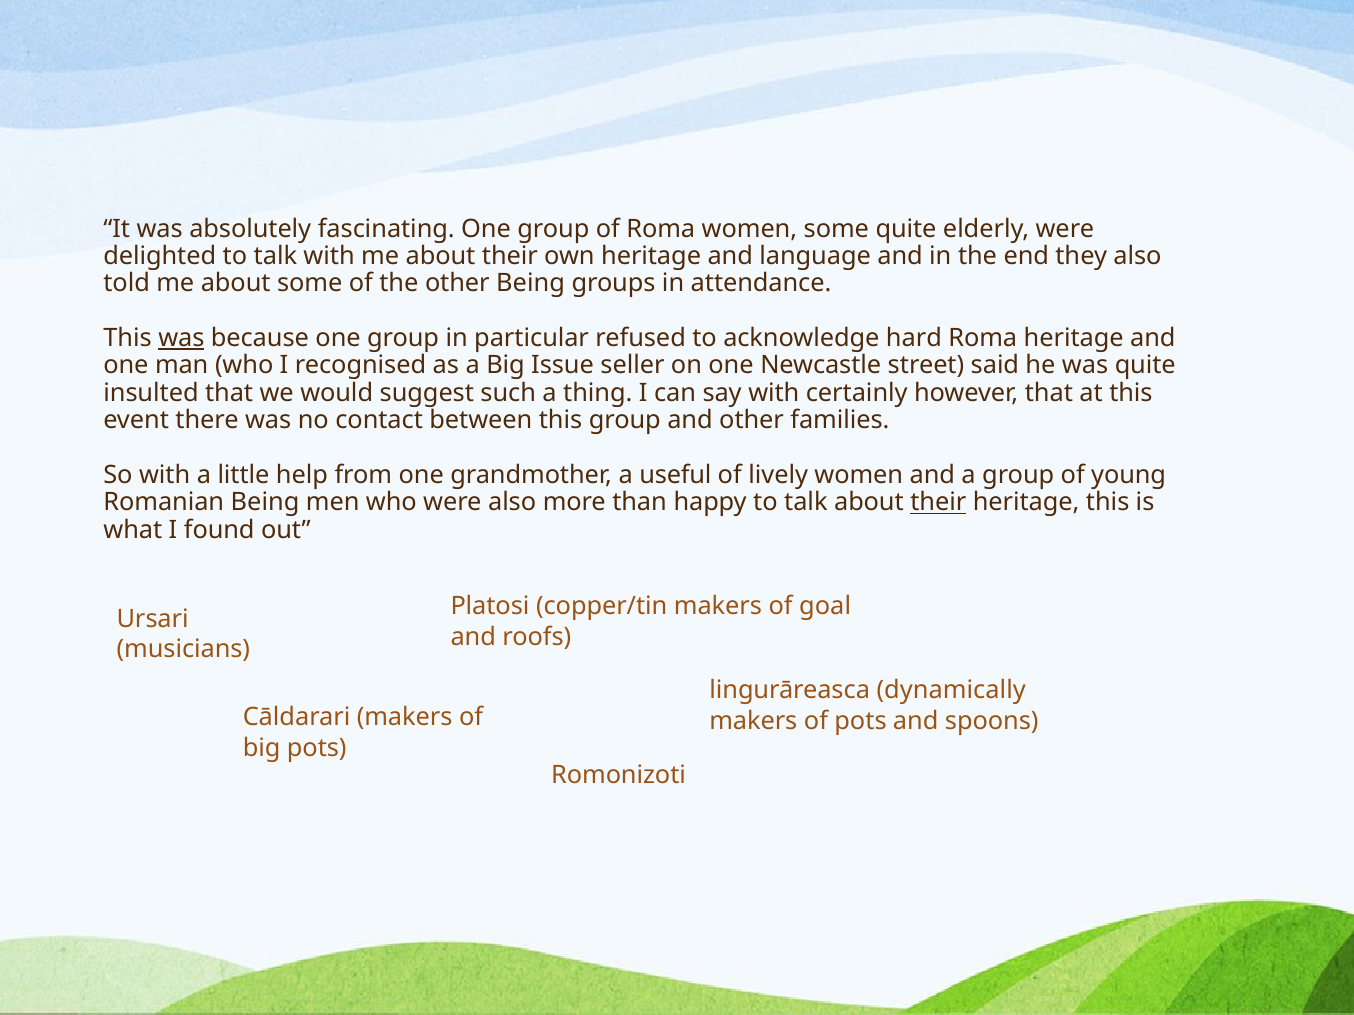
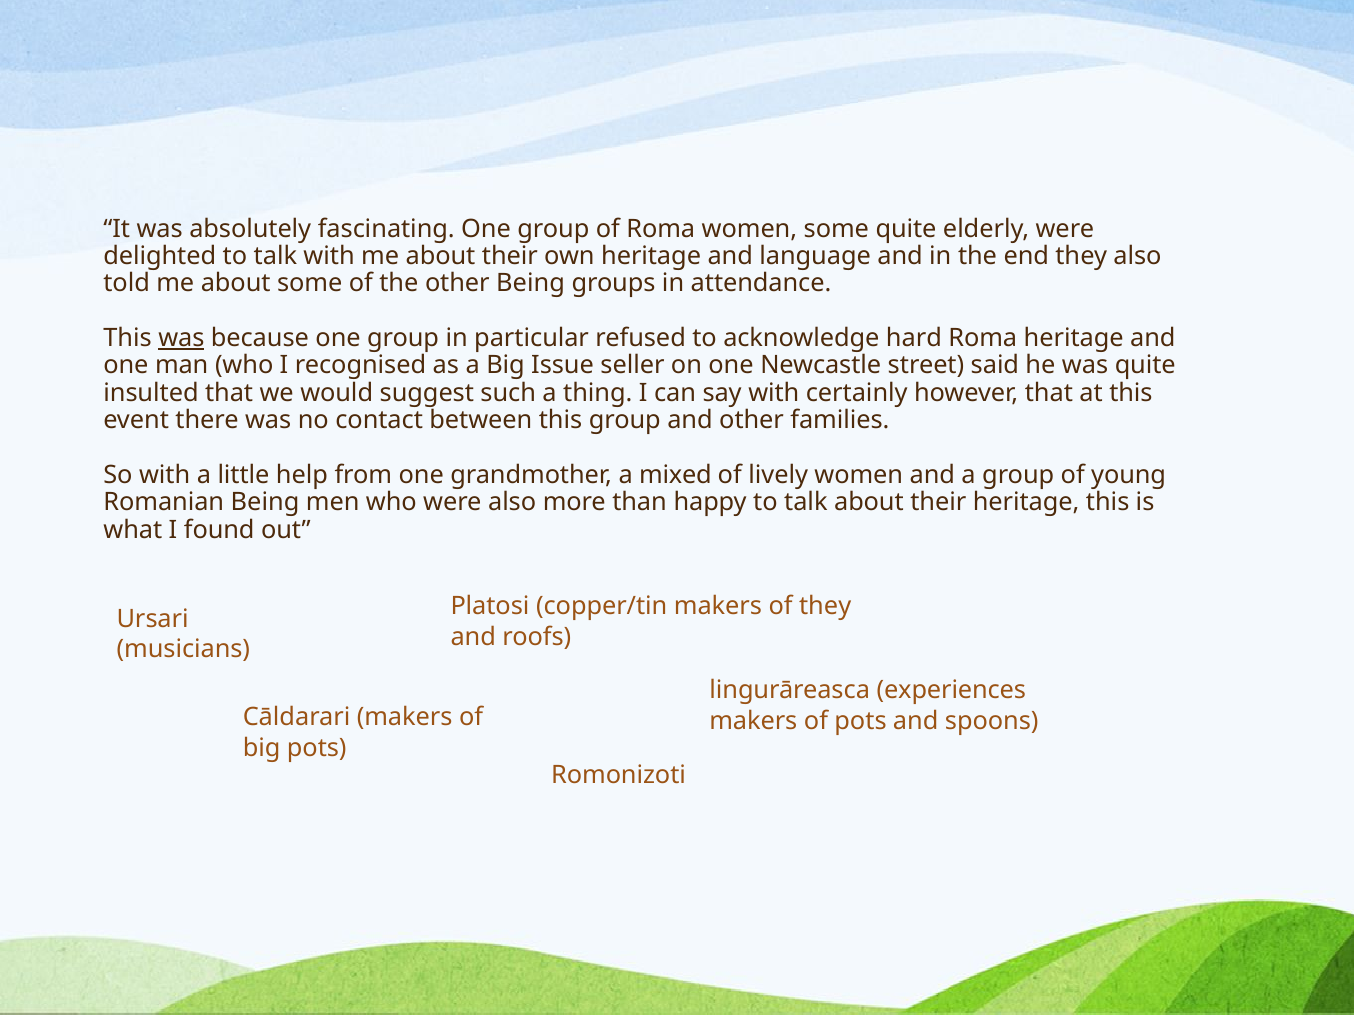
useful: useful -> mixed
their at (938, 503) underline: present -> none
of goal: goal -> they
dynamically: dynamically -> experiences
